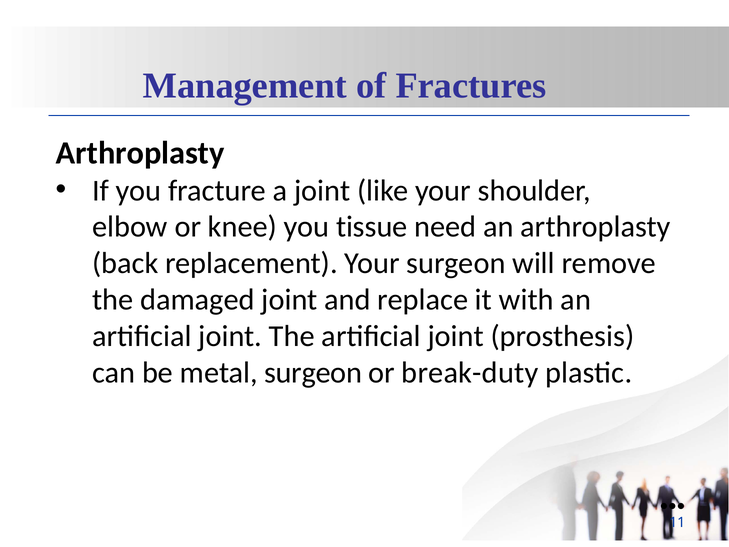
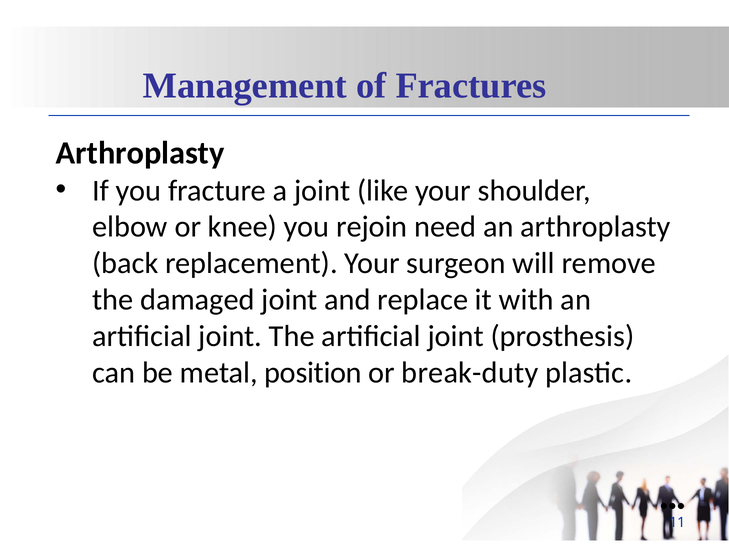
tissue: tissue -> rejoin
metal surgeon: surgeon -> position
